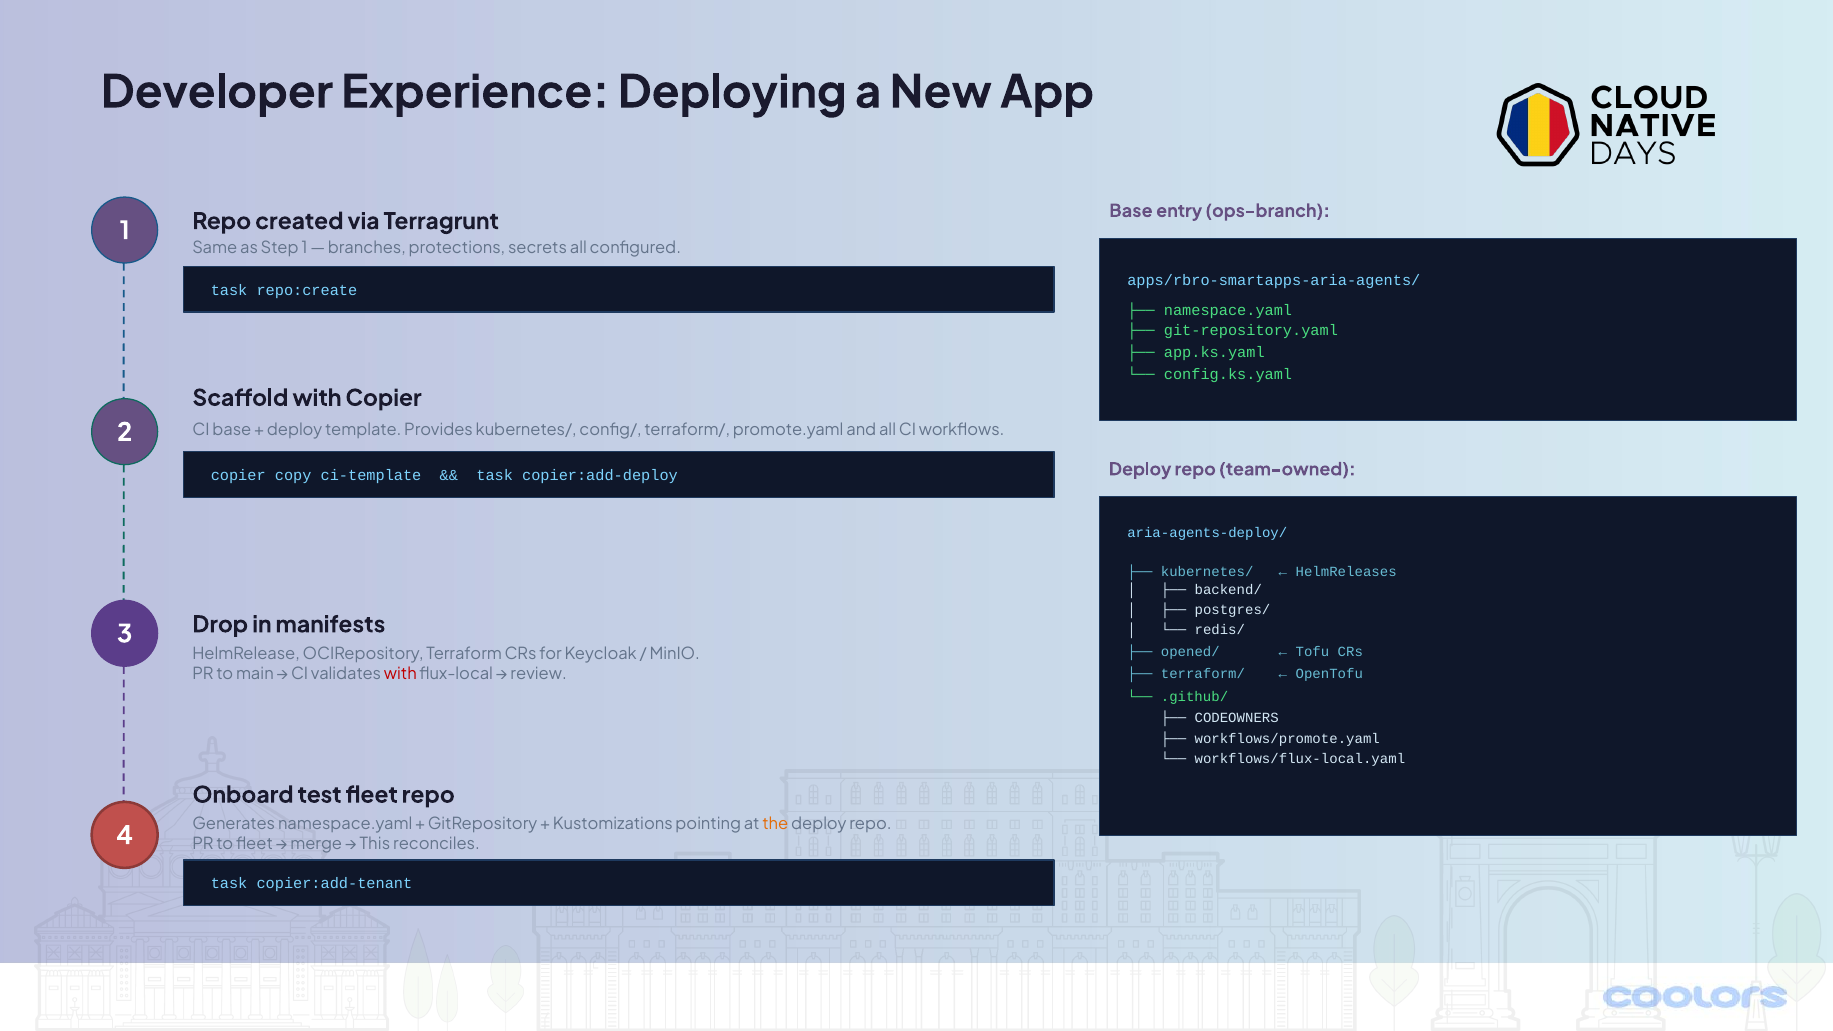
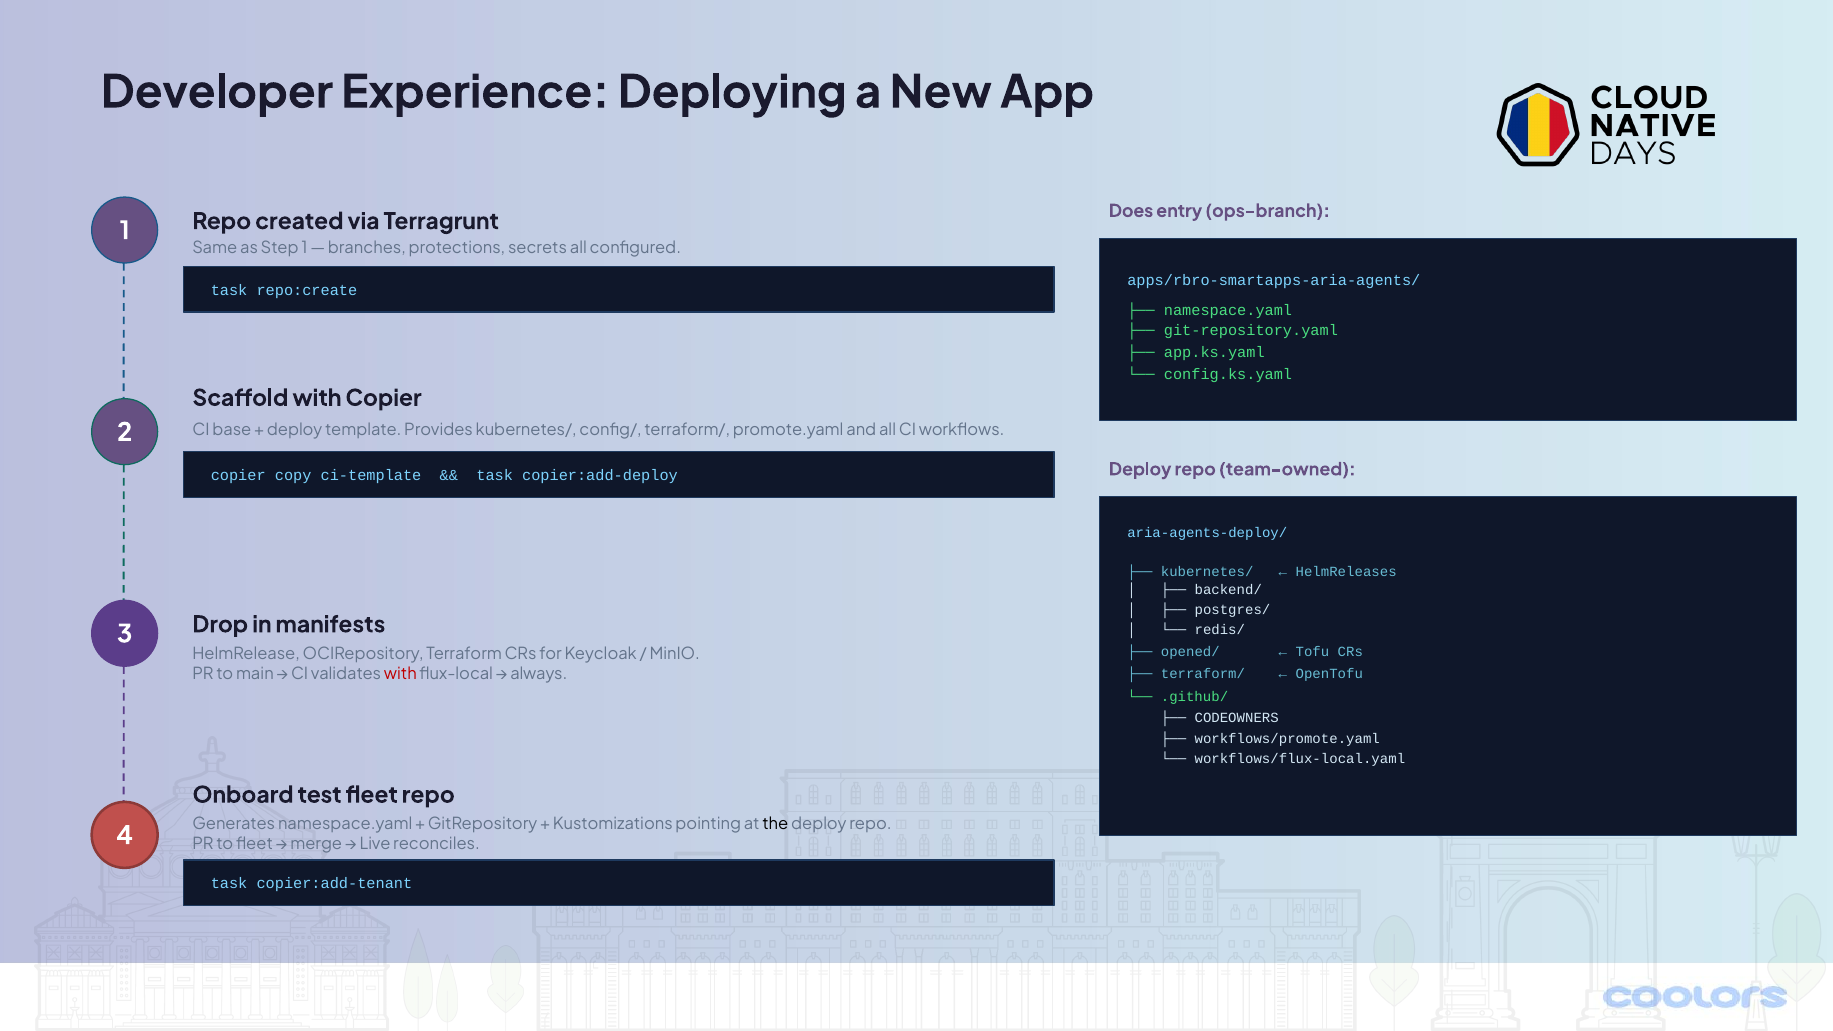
Base at (1131, 211): Base -> Does
review: review -> always
the colour: orange -> black
This: This -> Live
